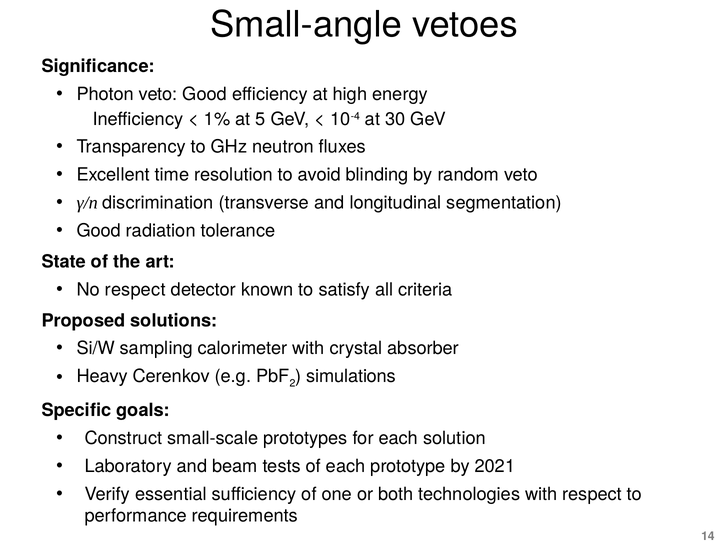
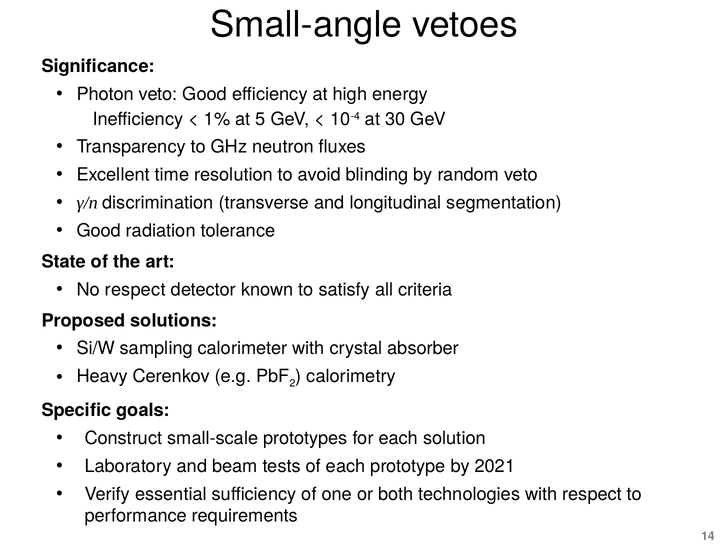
simulations: simulations -> calorimetry
